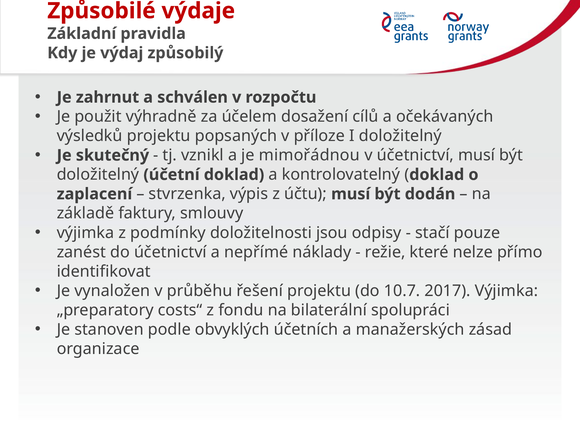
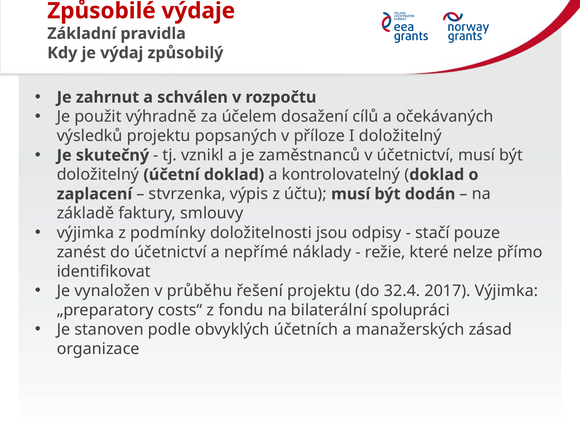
mimořádnou: mimořádnou -> zaměstnanců
10.7: 10.7 -> 32.4
